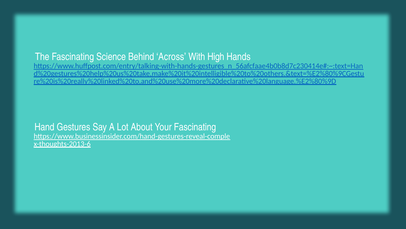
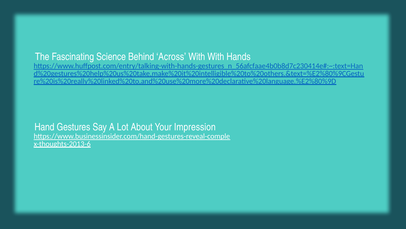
With High: High -> With
Your Fascinating: Fascinating -> Impression
